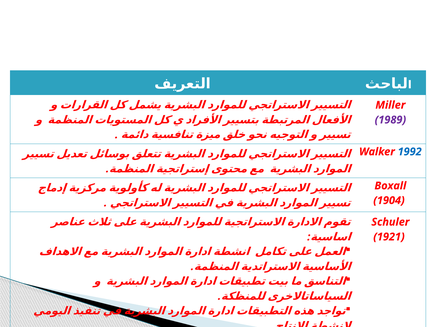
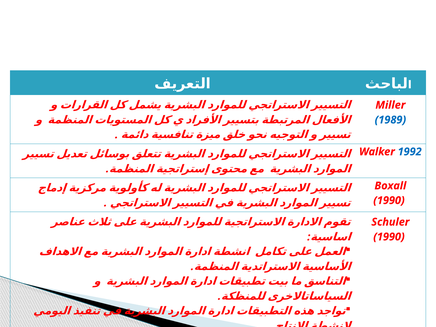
1989 colour: purple -> blue
1904 at (389, 200): 1904 -> 1990
1921 at (389, 237): 1921 -> 1990
